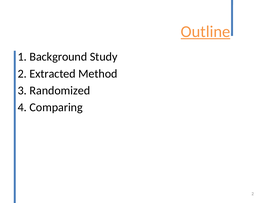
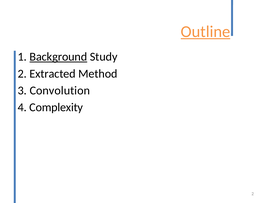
Background underline: none -> present
Randomized: Randomized -> Convolution
Comparing: Comparing -> Complexity
